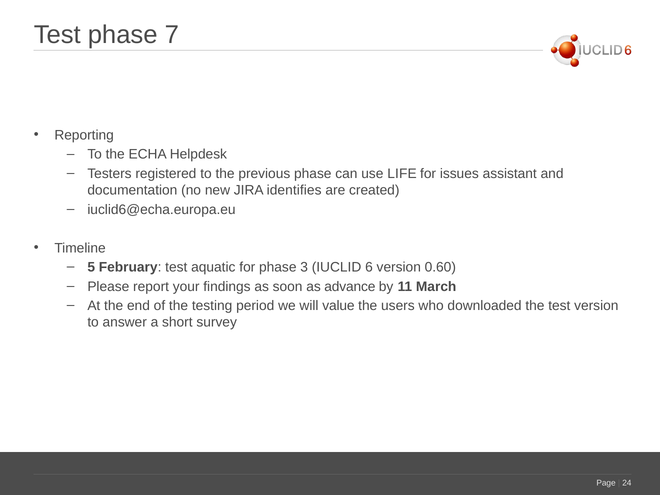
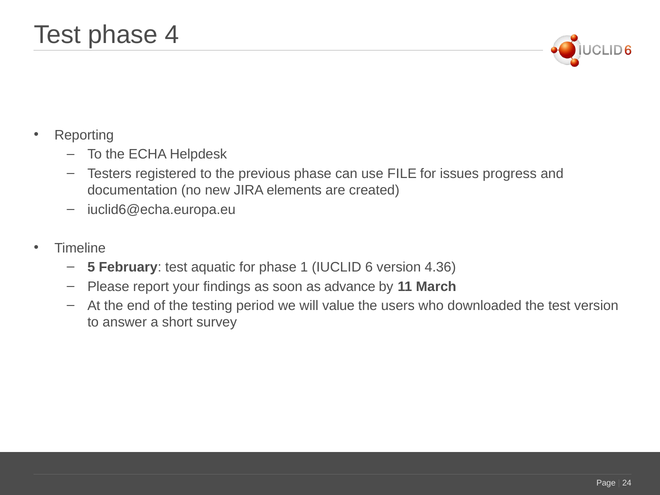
7: 7 -> 4
LIFE: LIFE -> FILE
assistant: assistant -> progress
identifies: identifies -> elements
3: 3 -> 1
0.60: 0.60 -> 4.36
